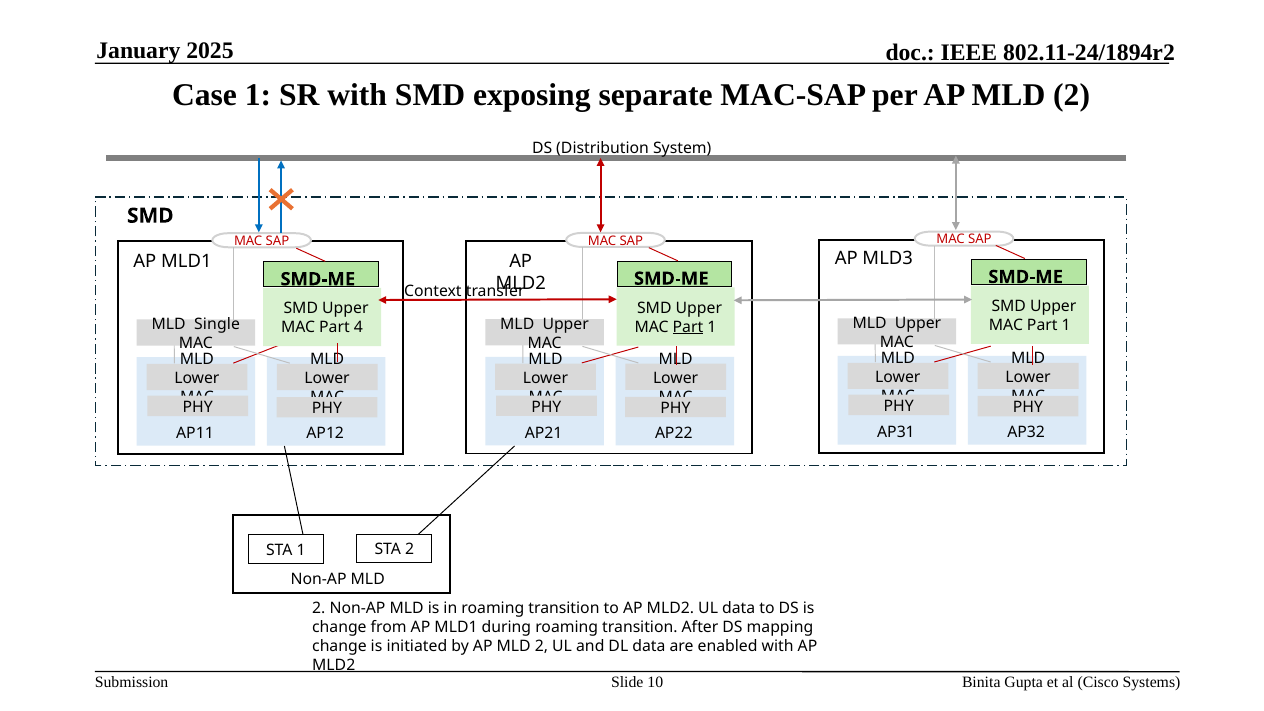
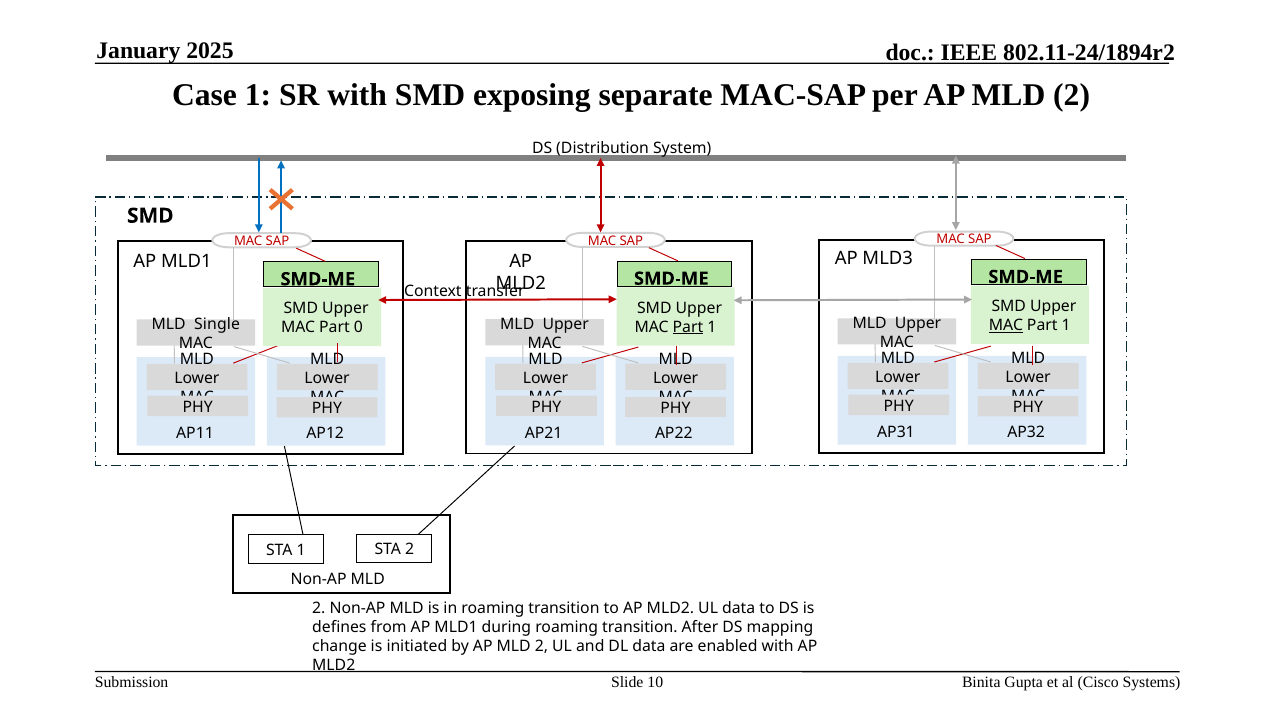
MAC at (1006, 325) underline: none -> present
4: 4 -> 0
change at (339, 627): change -> defines
